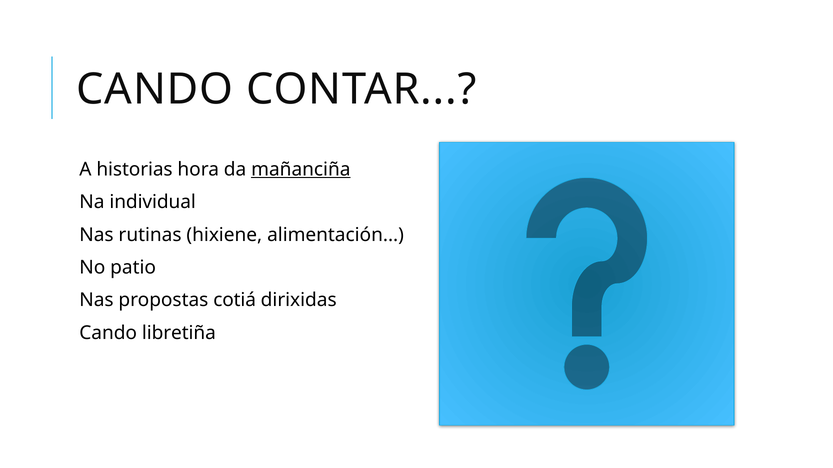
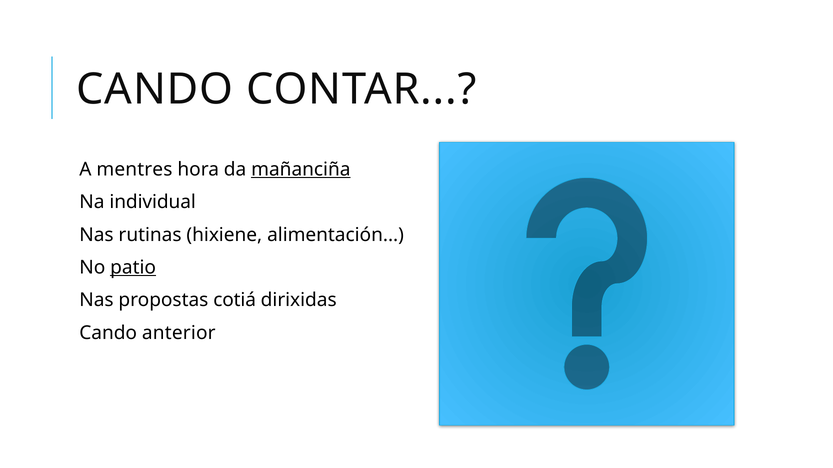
historias: historias -> mentres
patio underline: none -> present
libretiña: libretiña -> anterior
